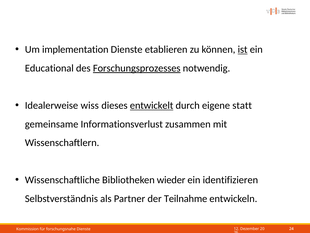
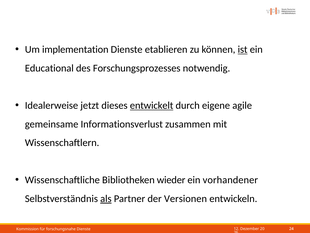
Forschungsprozesses underline: present -> none
wiss: wiss -> jetzt
statt: statt -> agile
identifizieren: identifizieren -> vorhandener
als underline: none -> present
Teilnahme: Teilnahme -> Versionen
